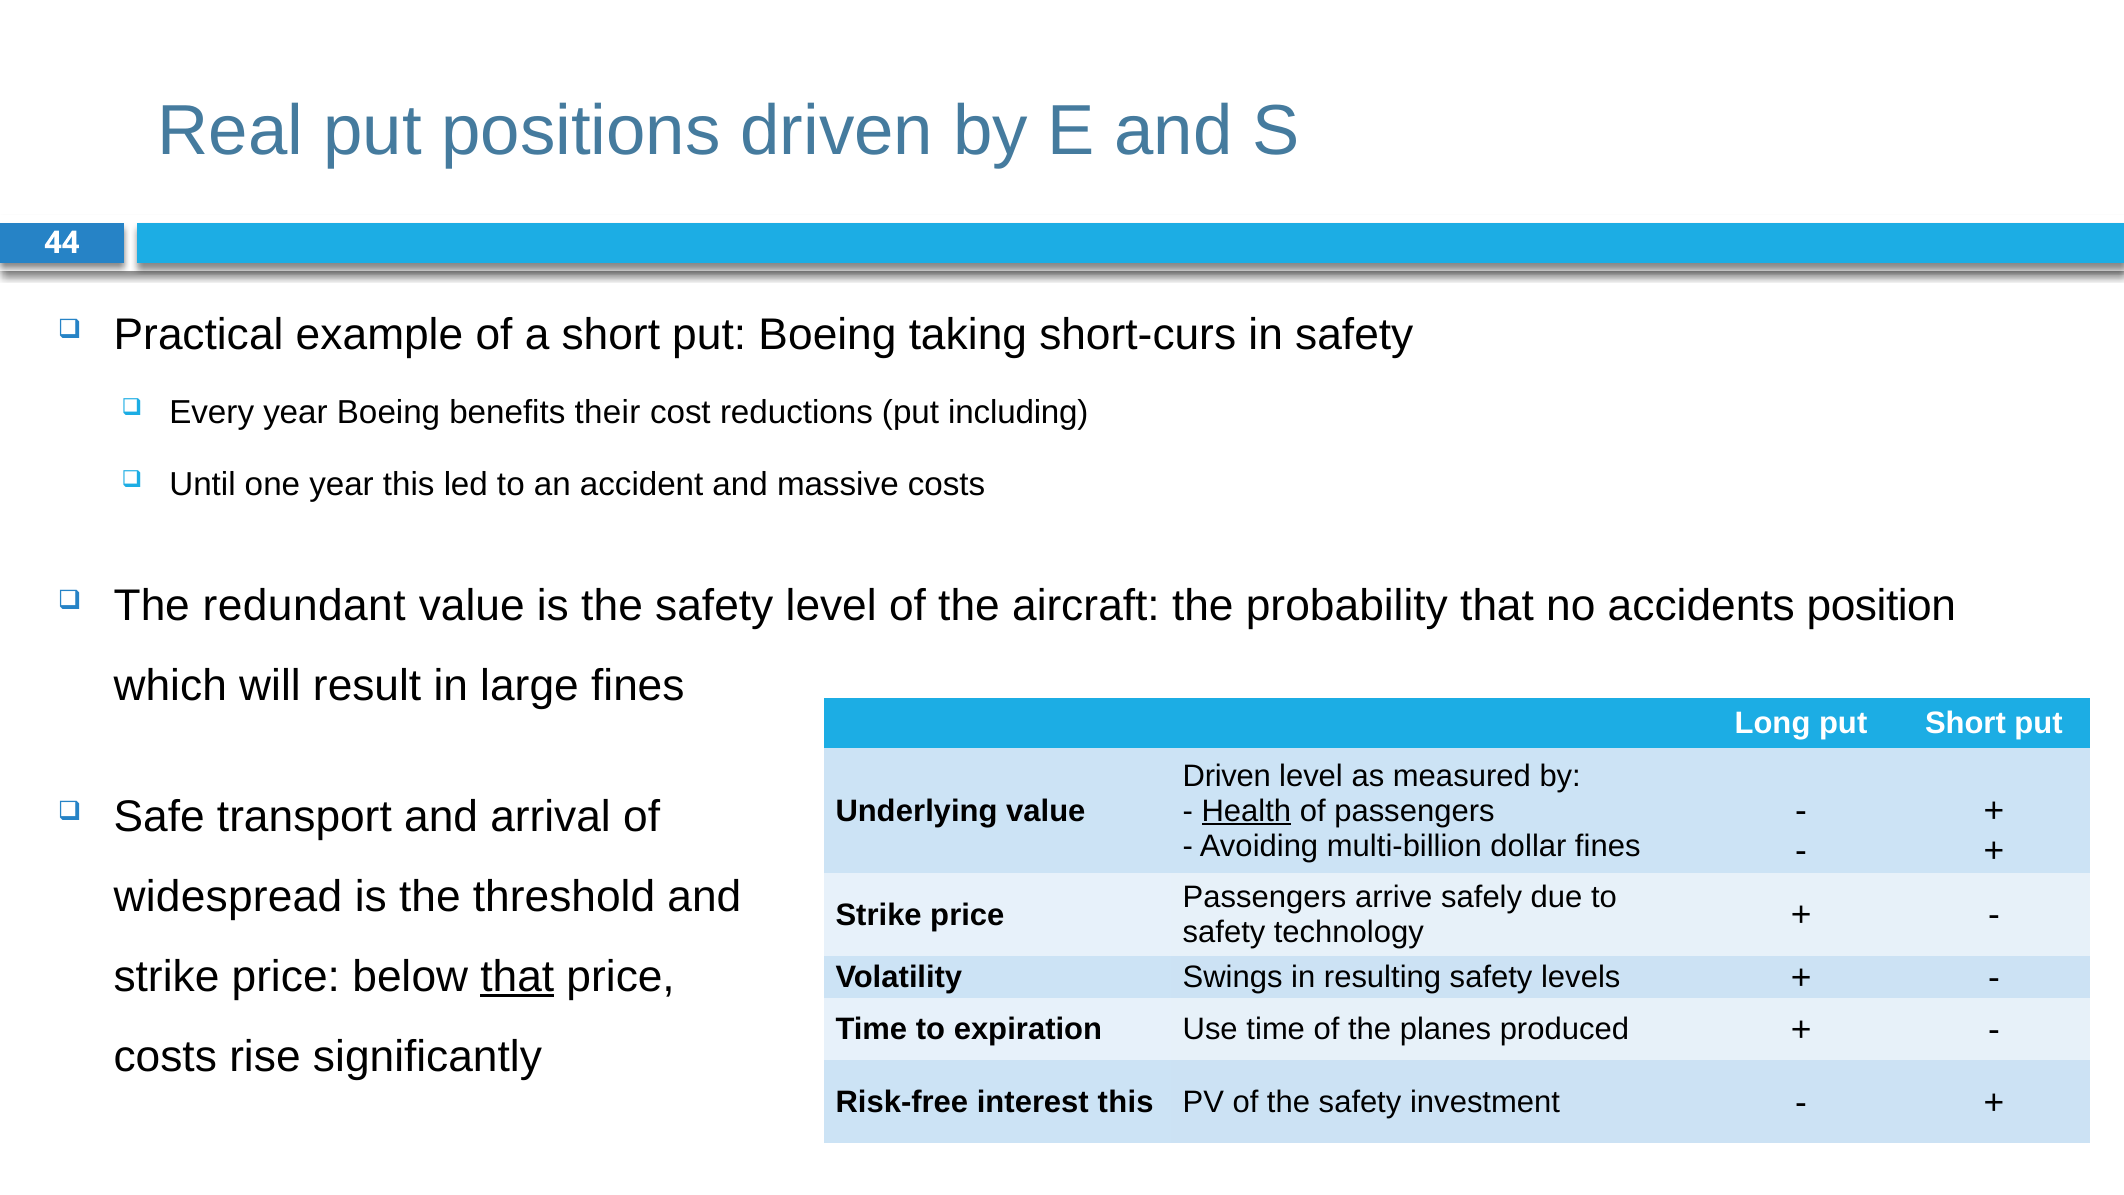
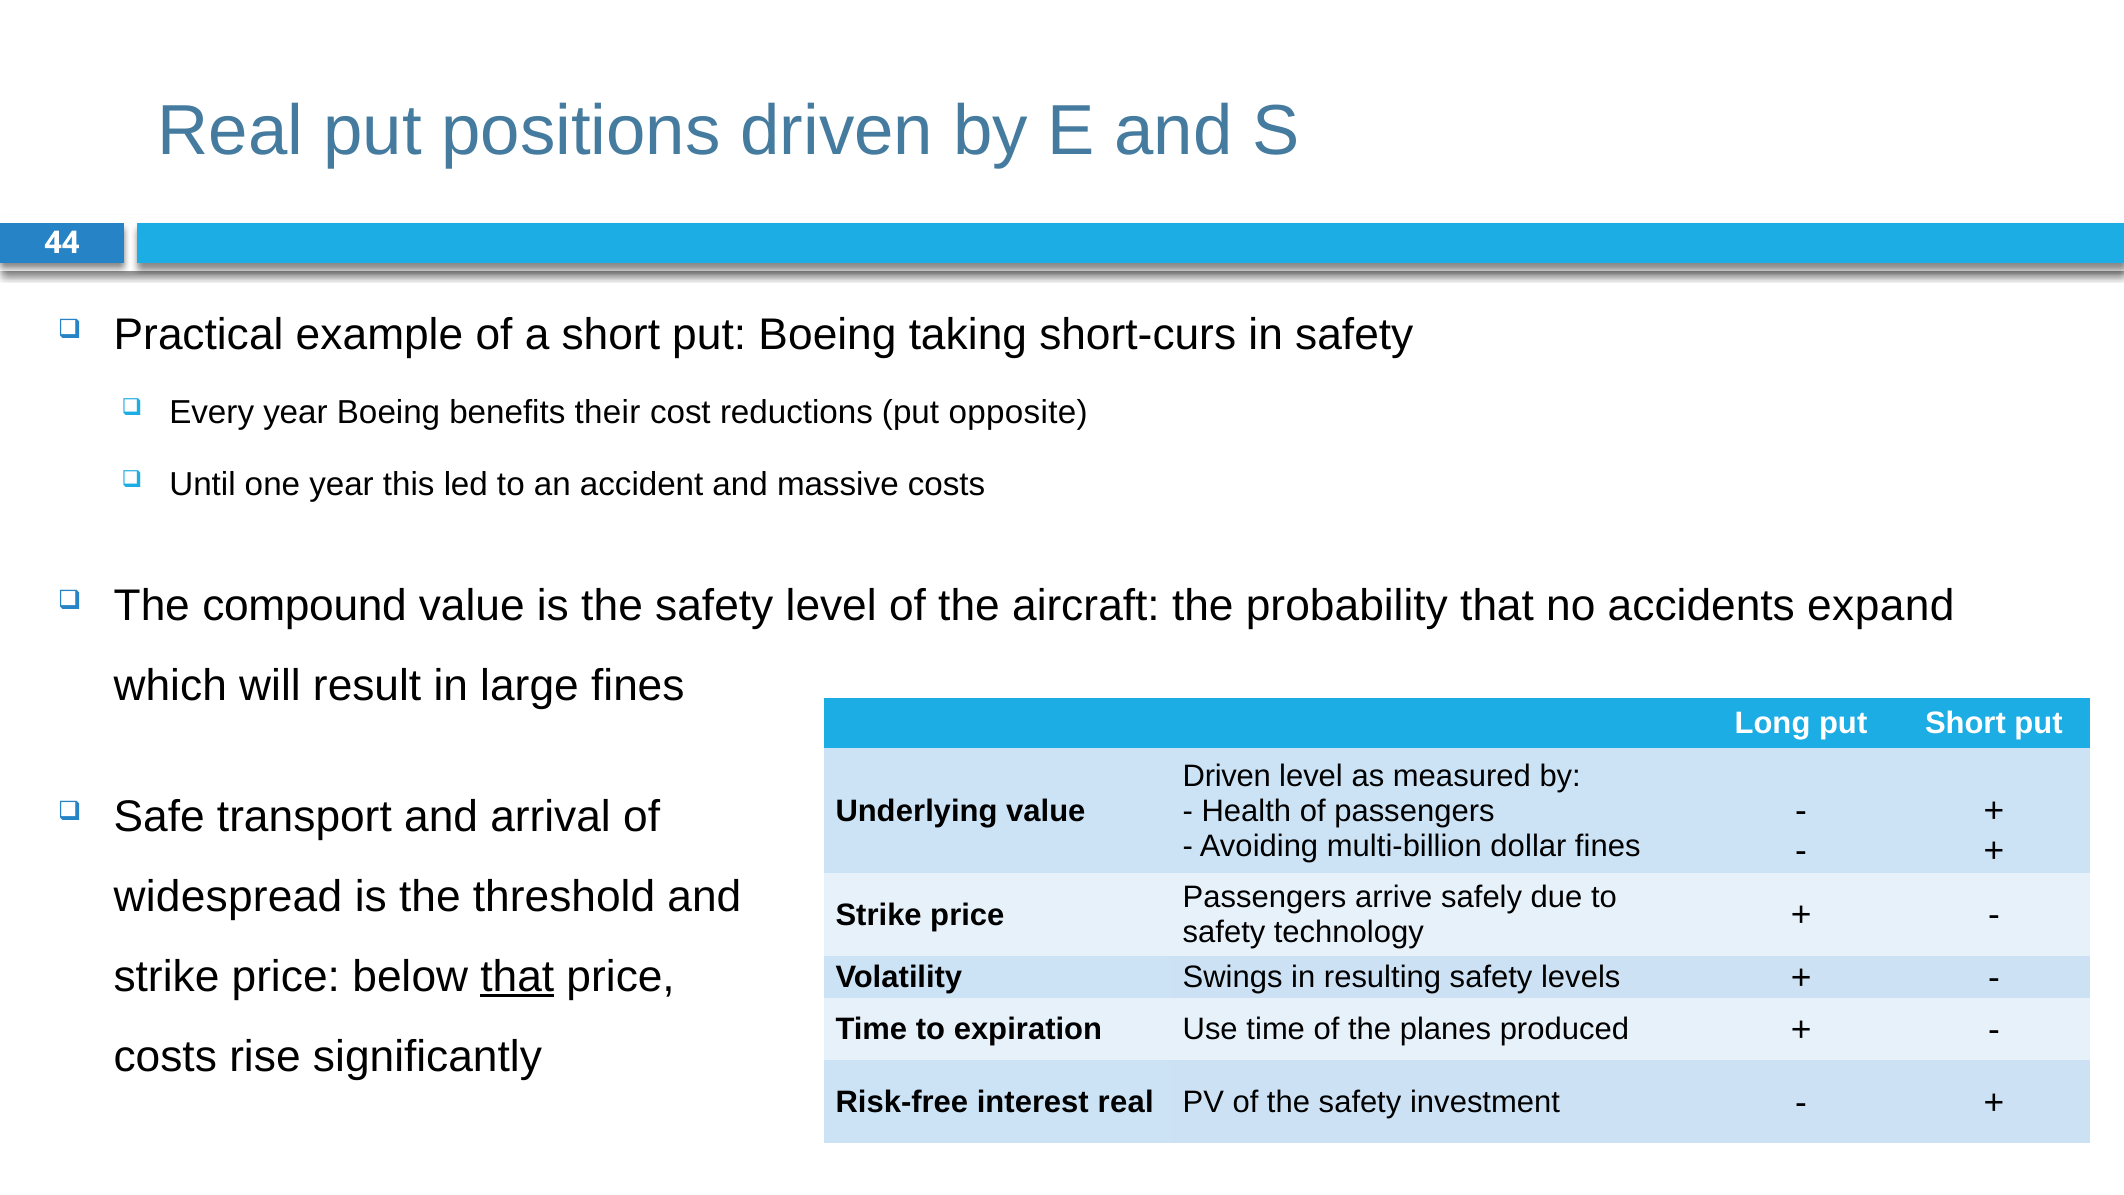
including: including -> opposite
redundant: redundant -> compound
position: position -> expand
Health underline: present -> none
interest this: this -> real
